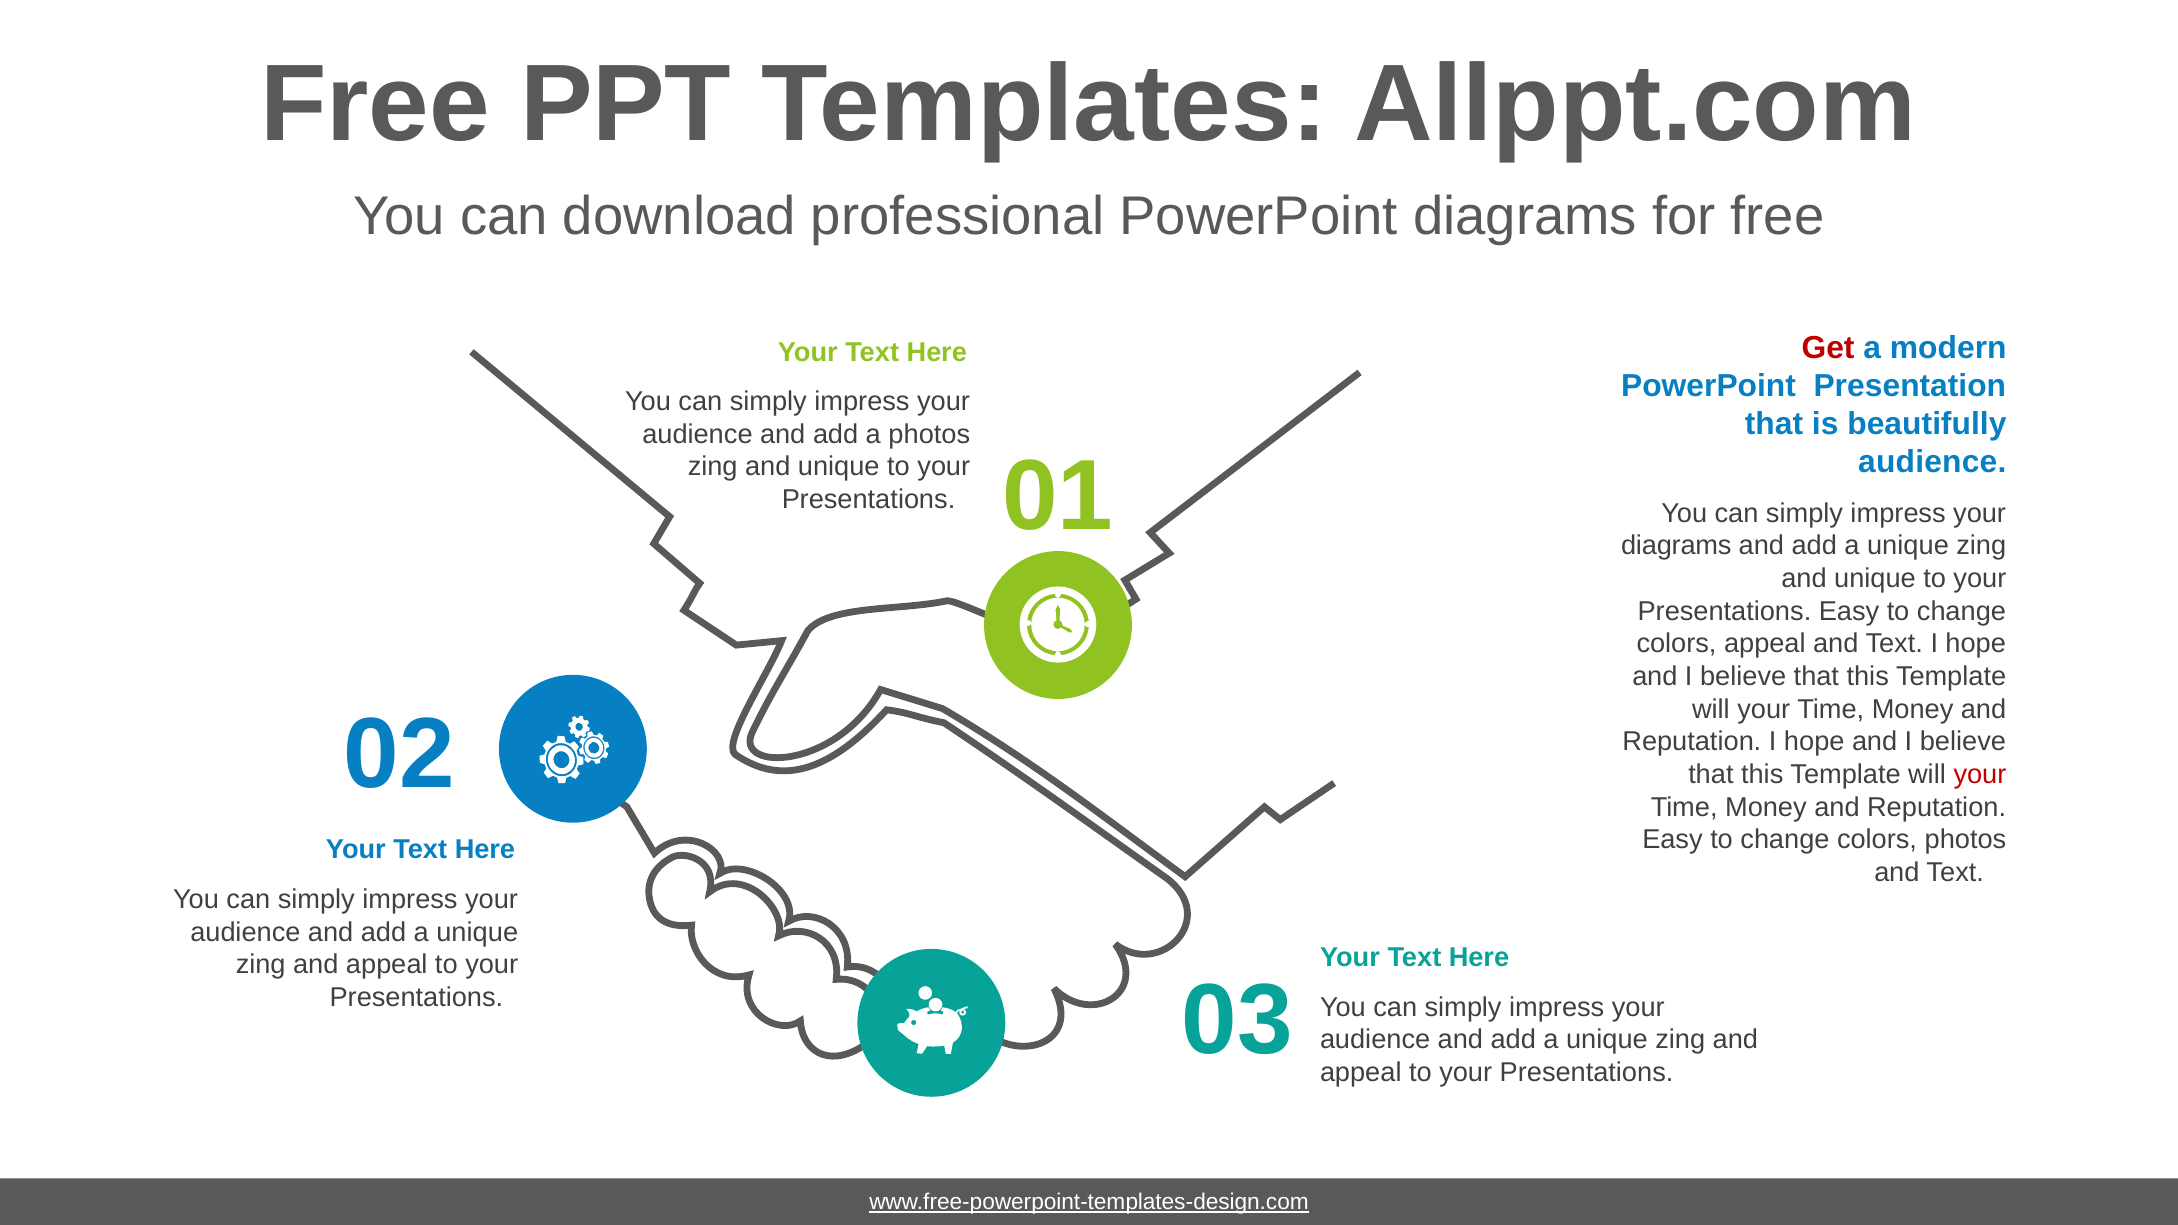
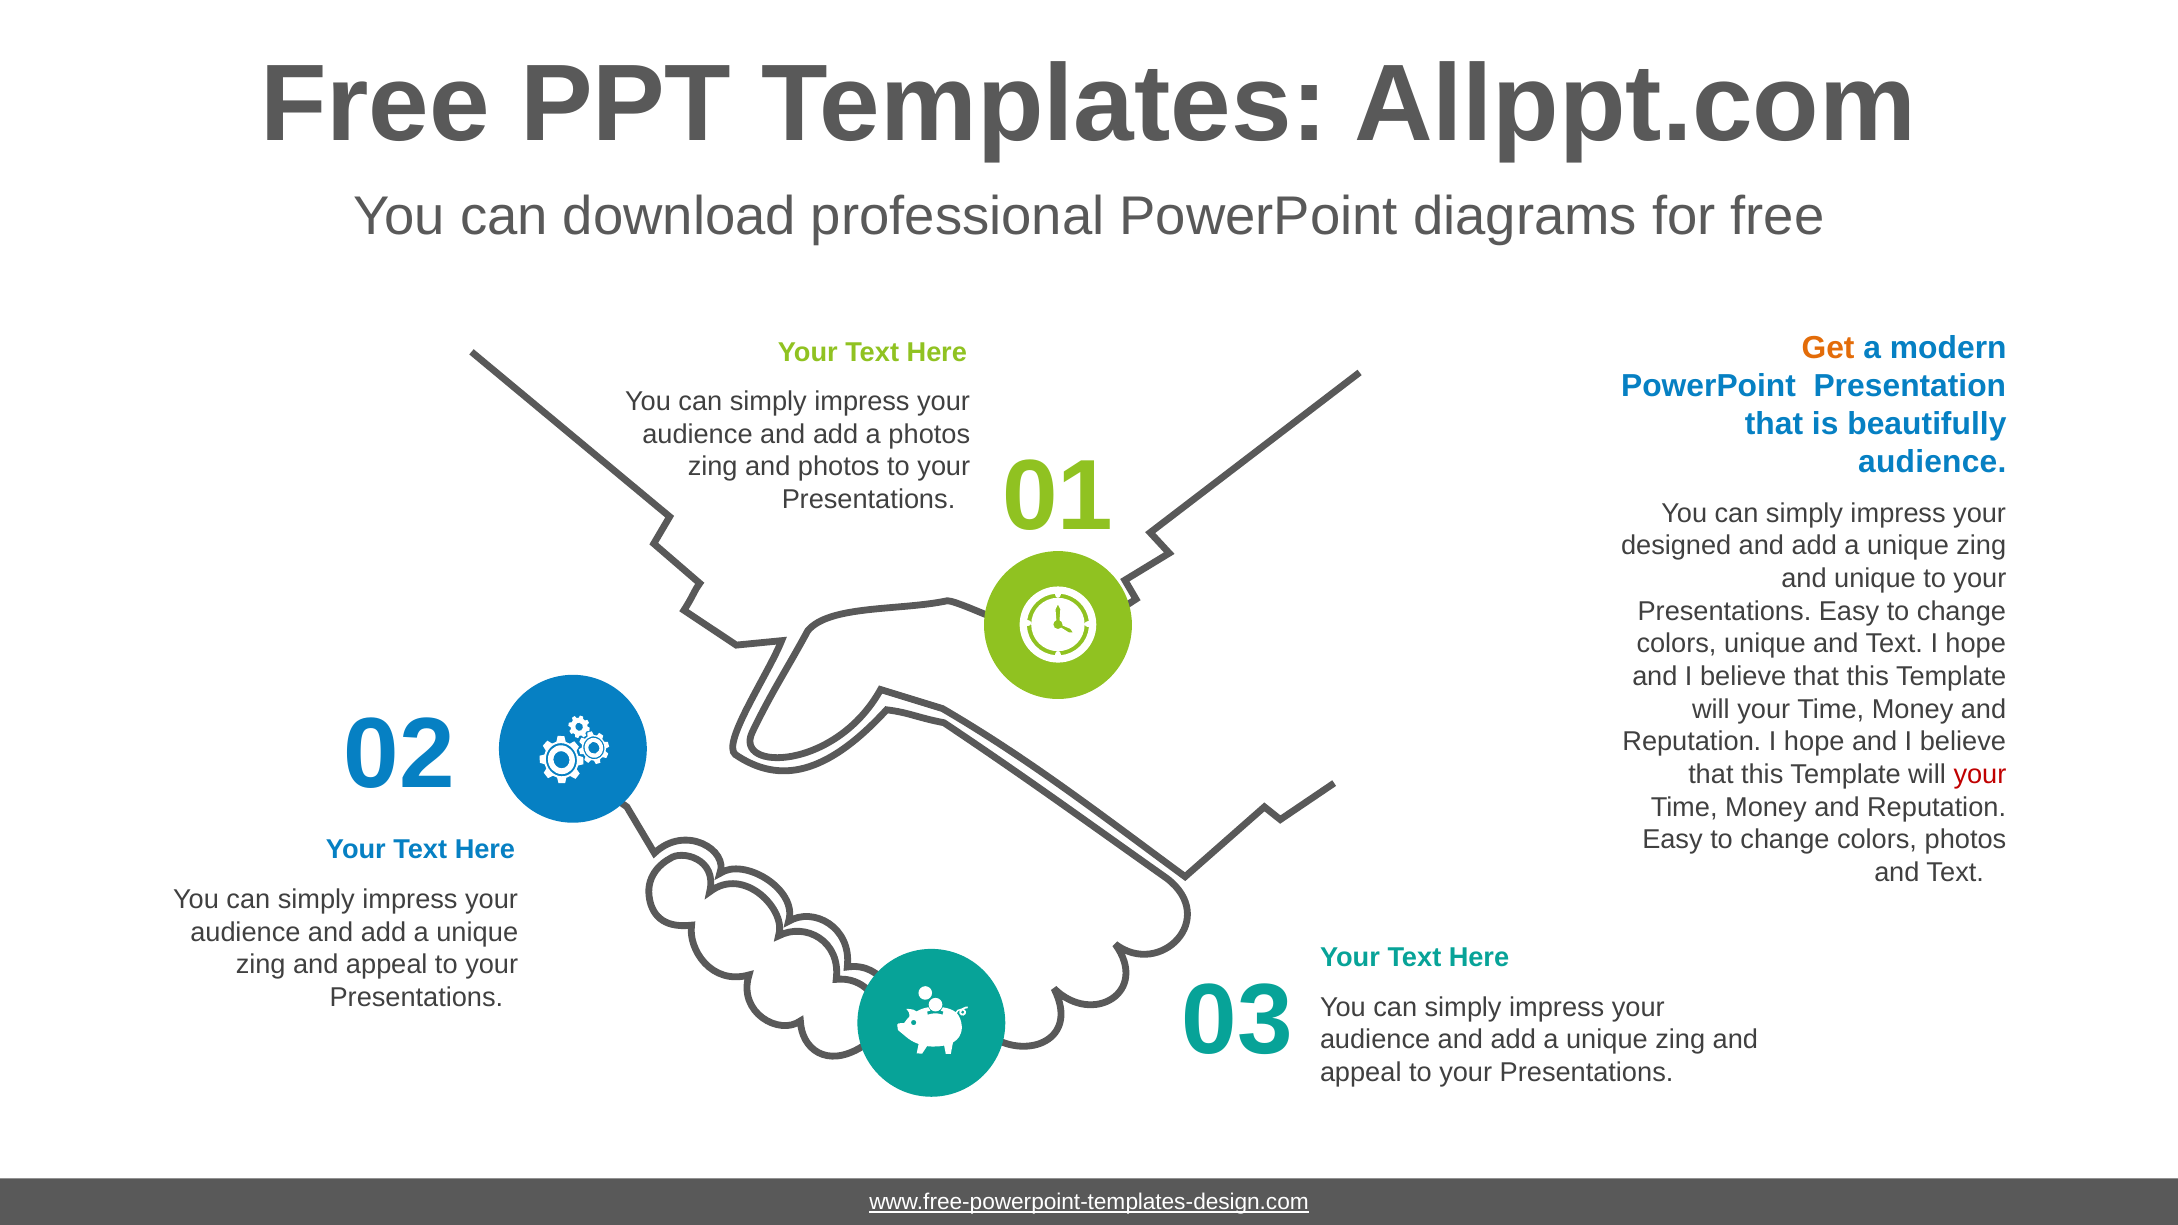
Get colour: red -> orange
unique at (839, 467): unique -> photos
diagrams at (1676, 546): diagrams -> designed
colors appeal: appeal -> unique
